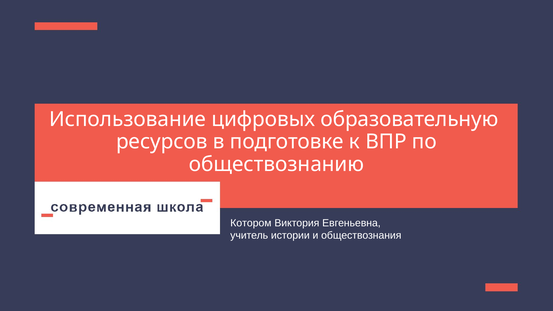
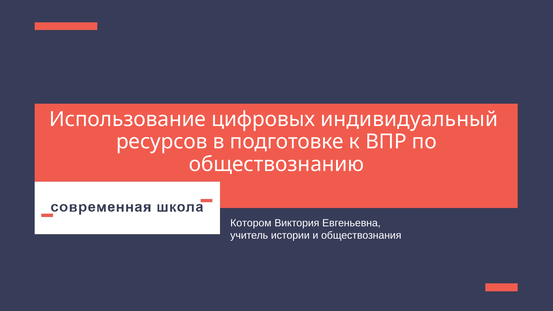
образовательную: образовательную -> индивидуальный
